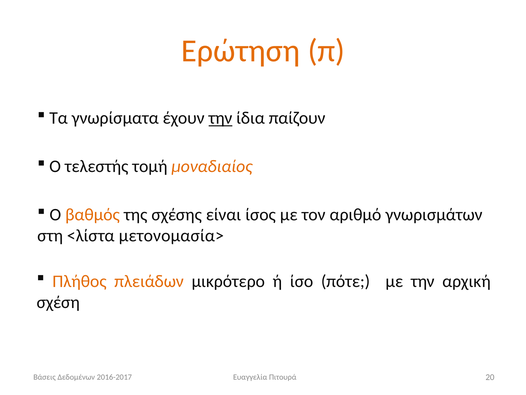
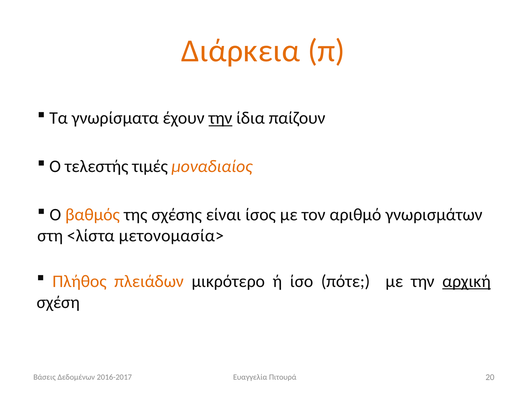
Ερώτηση: Ερώτηση -> Διάρκεια
τομή: τομή -> τιμές
αρχική underline: none -> present
